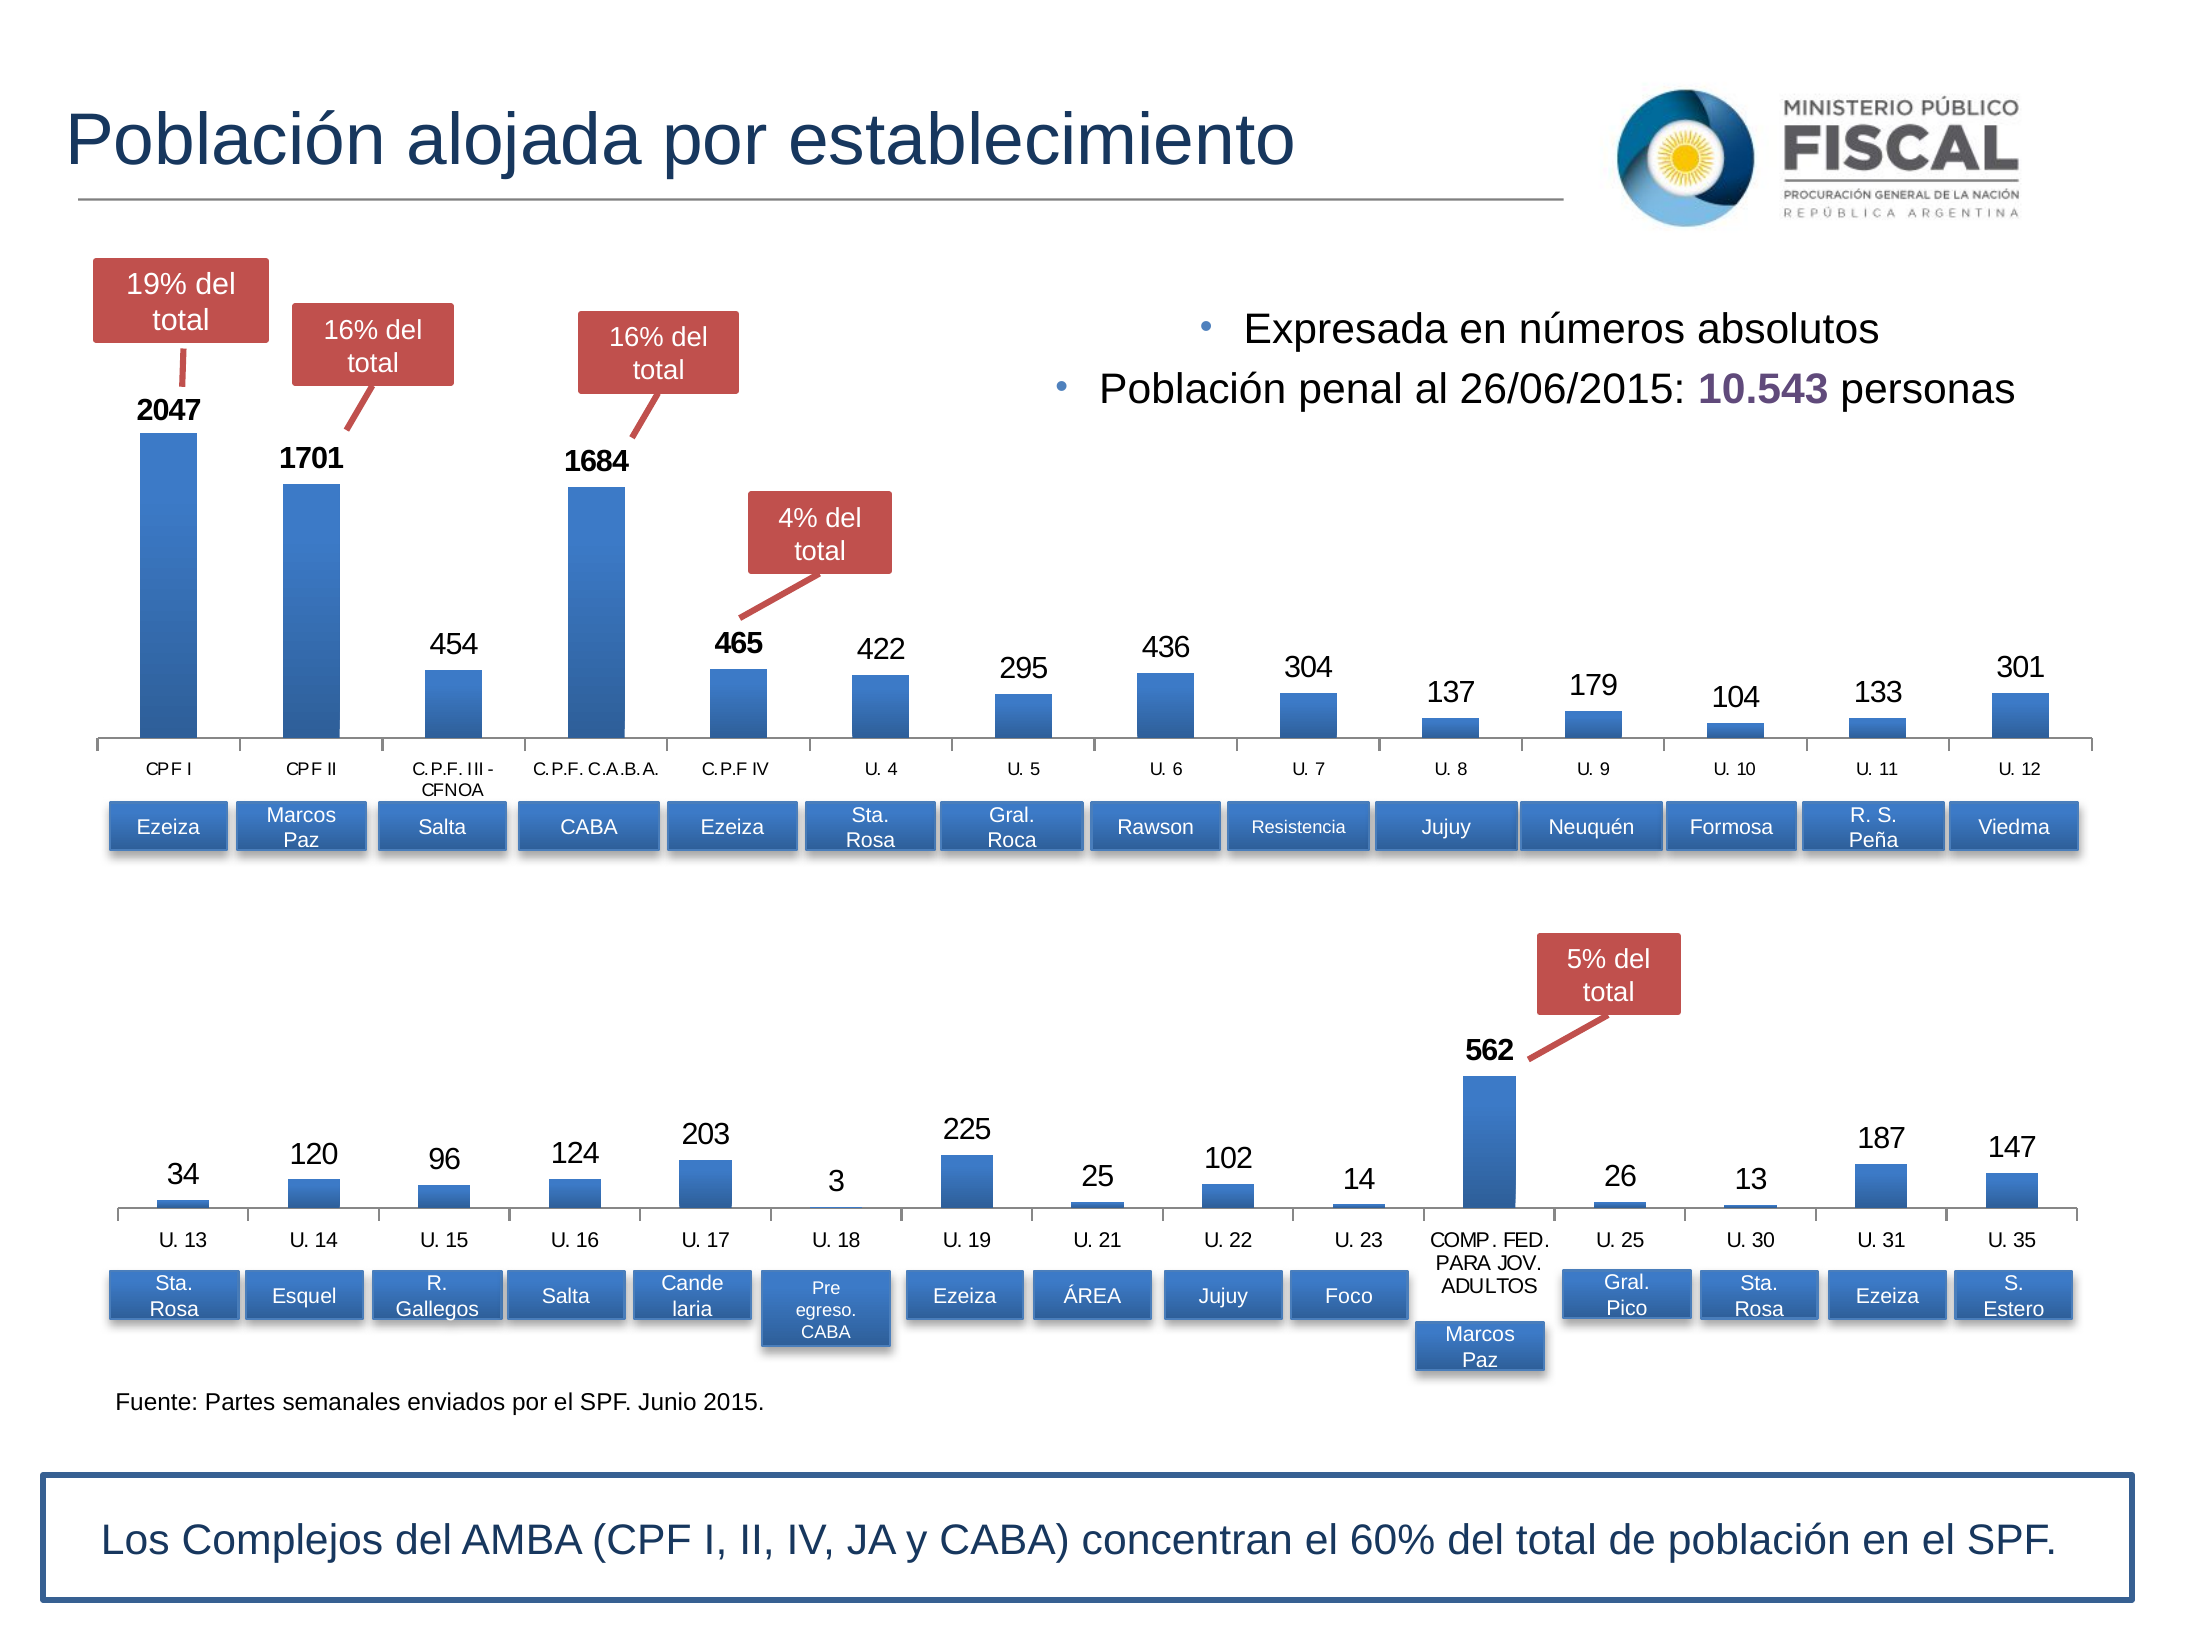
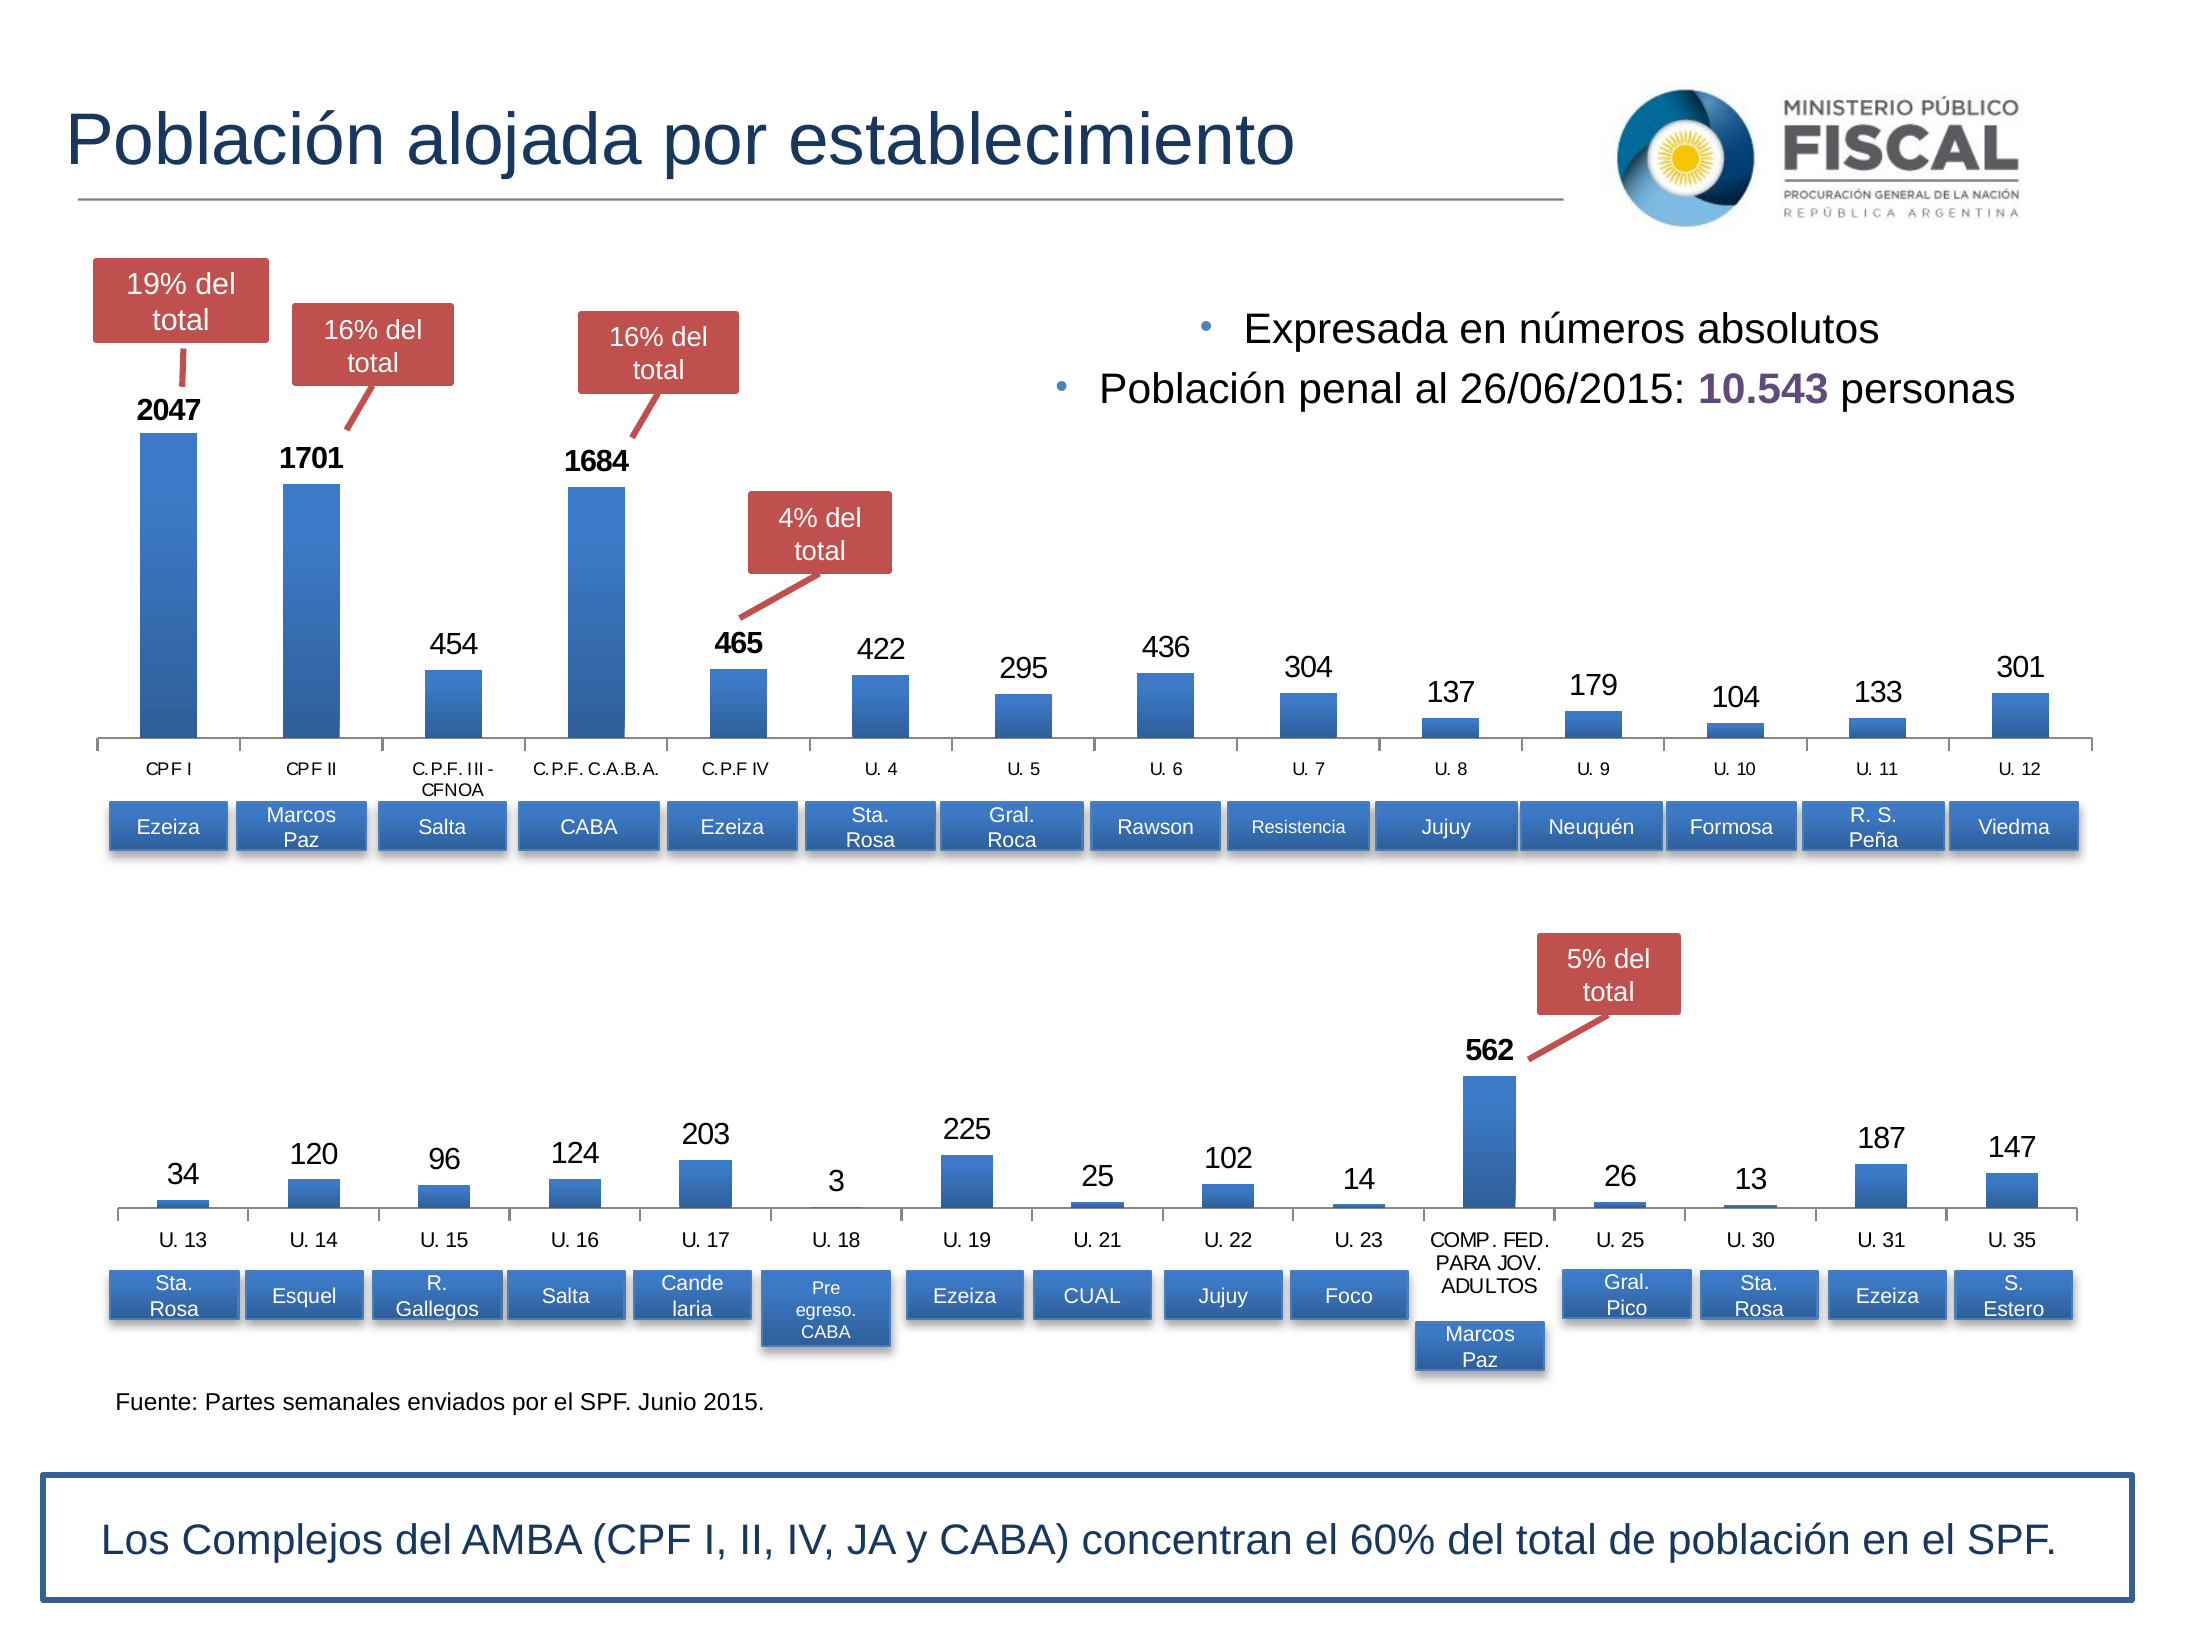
ÁREA: ÁREA -> CUAL
